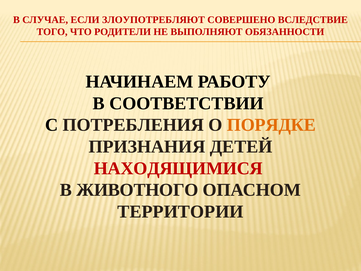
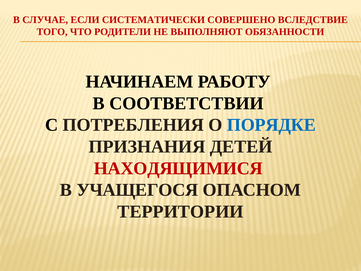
ЗЛОУПОТРЕБЛЯЮТ: ЗЛОУПОТРЕБЛЯЮТ -> СИСТЕМАТИЧЕСКИ
ПОРЯДКЕ colour: orange -> blue
ЖИВОТНОГО: ЖИВОТНОГО -> УЧАЩЕГОСЯ
